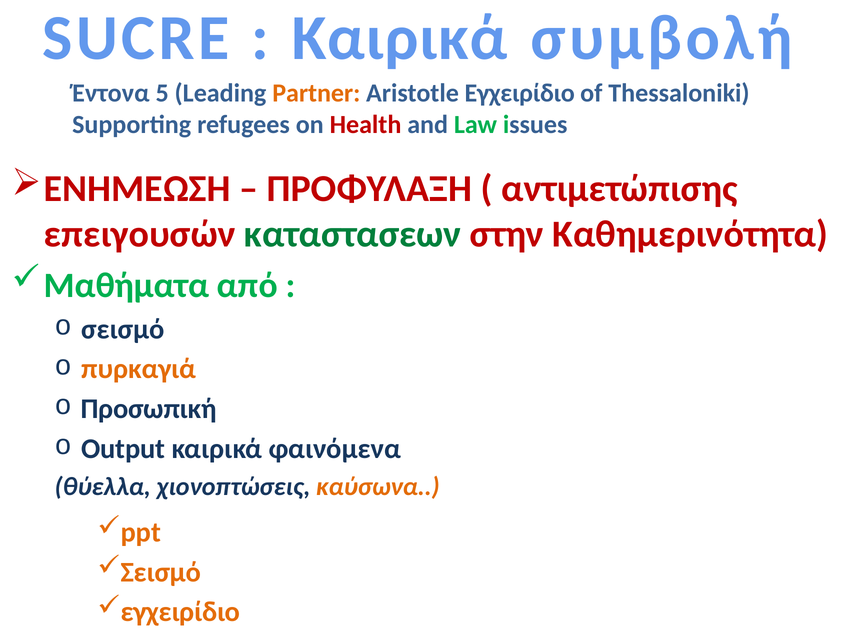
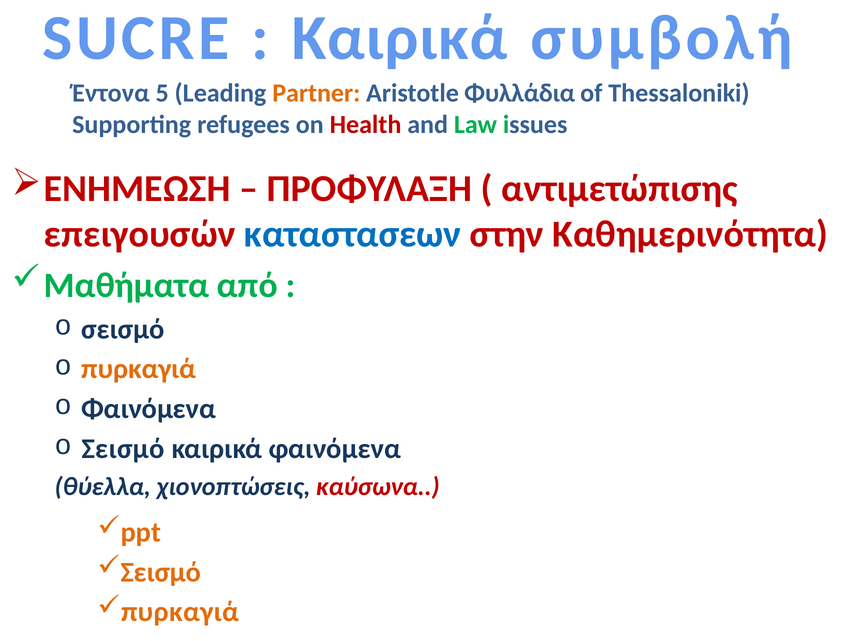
Aristotle Εγχειρίδιο: Εγχειρίδιο -> Φυλλάδια
καταστασεων colour: green -> blue
Προσωπική at (149, 409): Προσωπική -> Φαινόμενα
Output at (123, 448): Output -> Σεισμό
καύσωνα colour: orange -> red
εγχειρίδιο at (180, 612): εγχειρίδιο -> πυρκαγιά
